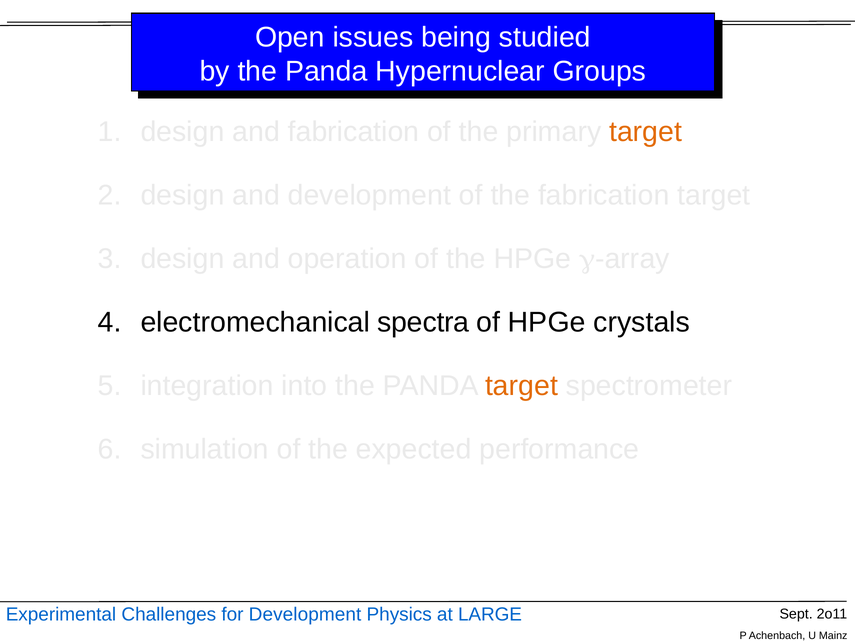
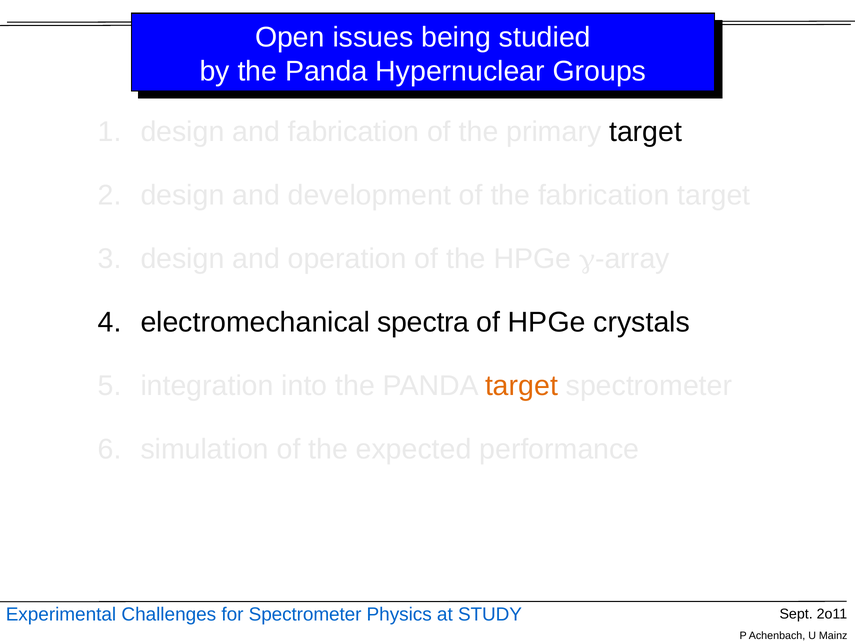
target at (646, 132) colour: orange -> black
Development at (305, 615): Development -> Spectrometer
LARGE: LARGE -> STUDY
